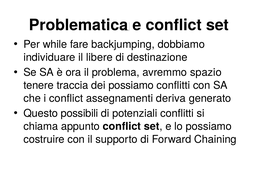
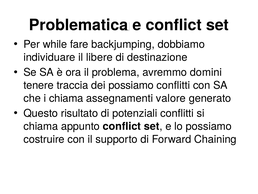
spazio: spazio -> domini
i conflict: conflict -> chiama
deriva: deriva -> valore
possibili: possibili -> risultato
